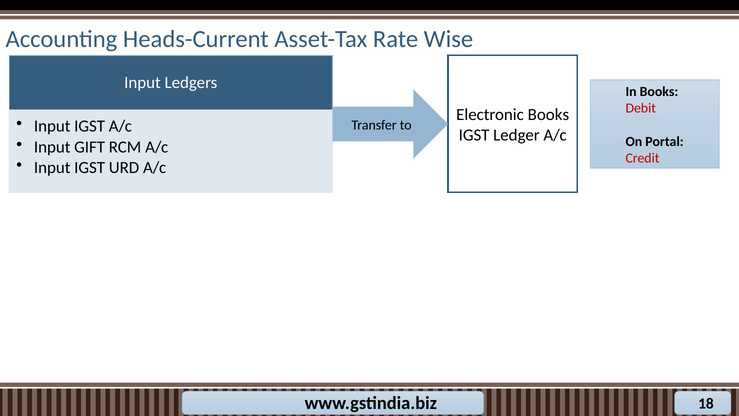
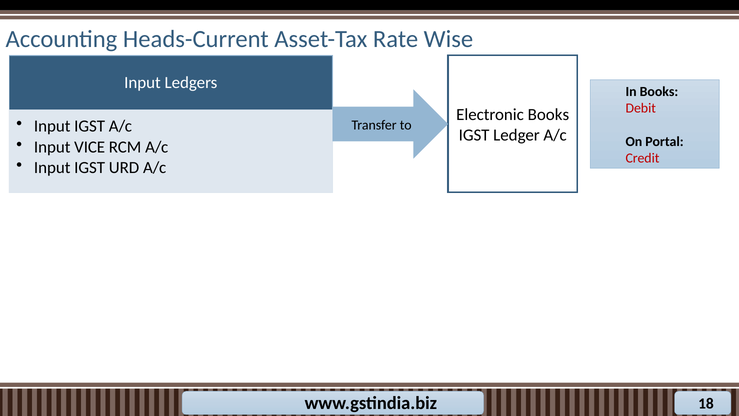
GIFT: GIFT -> VICE
